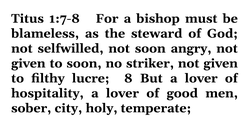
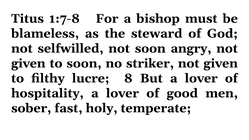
city: city -> fast
